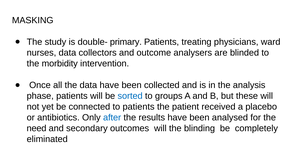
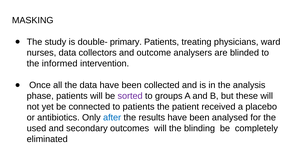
morbidity: morbidity -> informed
sorted colour: blue -> purple
need: need -> used
